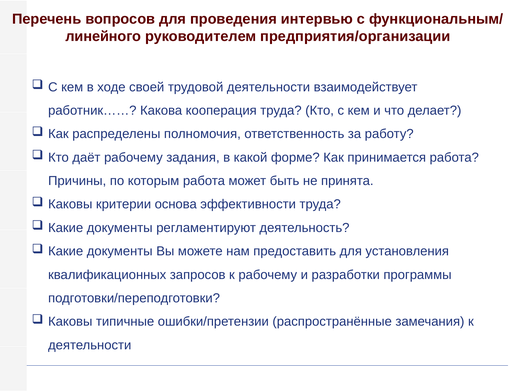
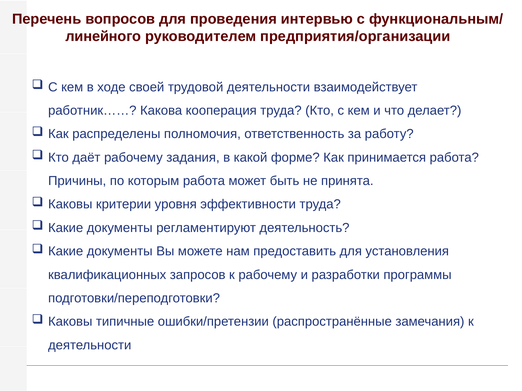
основа: основа -> уровня
